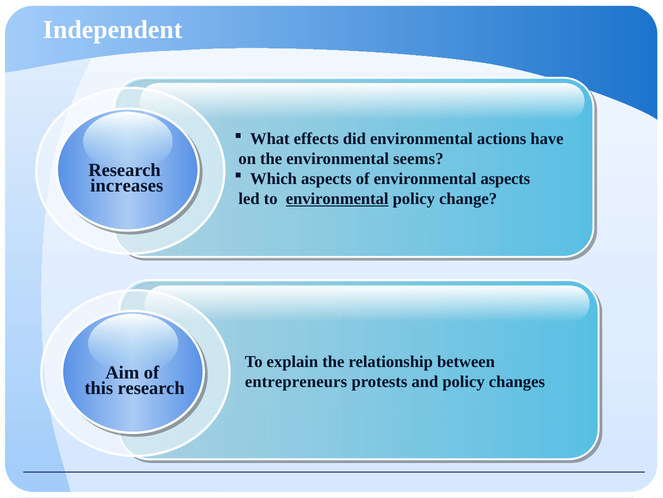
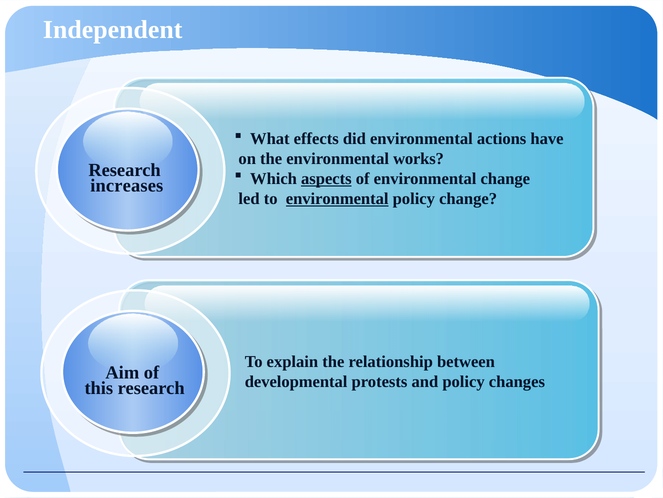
seems: seems -> works
aspects at (326, 178) underline: none -> present
environmental aspects: aspects -> change
entrepreneurs: entrepreneurs -> developmental
